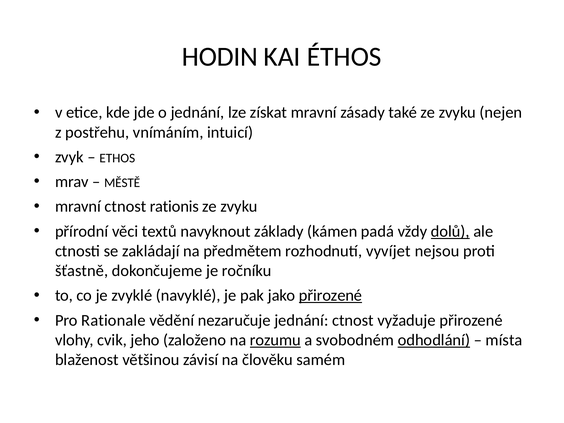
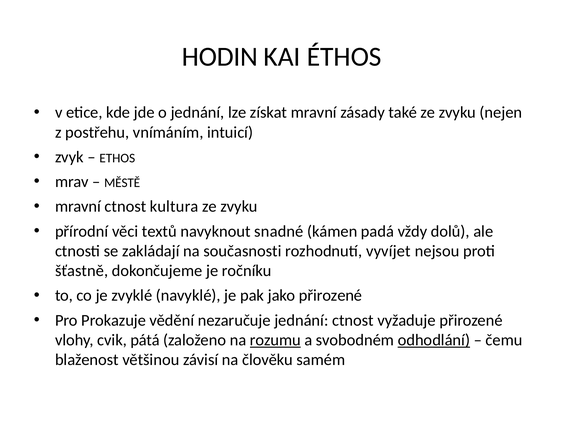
rationis: rationis -> kultura
základy: základy -> snadné
dolů underline: present -> none
předmětem: předmětem -> současnosti
přirozené at (331, 296) underline: present -> none
Rationale: Rationale -> Prokazuje
jeho: jeho -> pátá
místa: místa -> čemu
